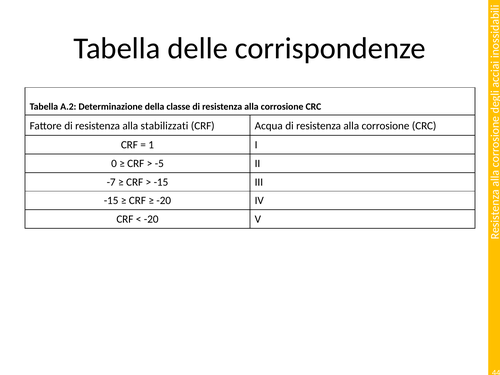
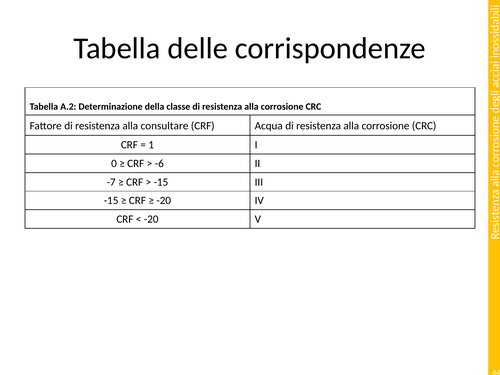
stabilizzati: stabilizzati -> consultare
-5: -5 -> -6
